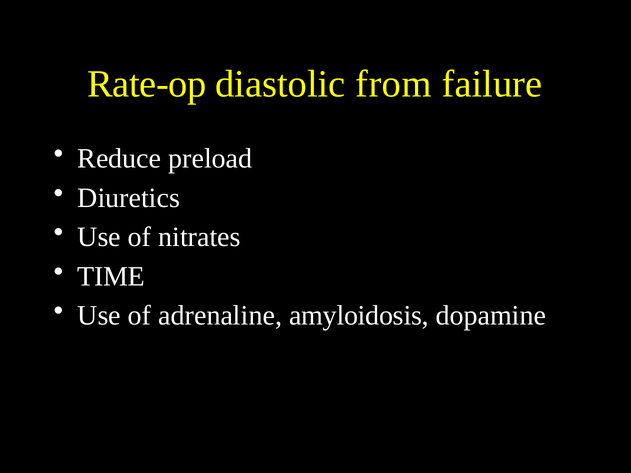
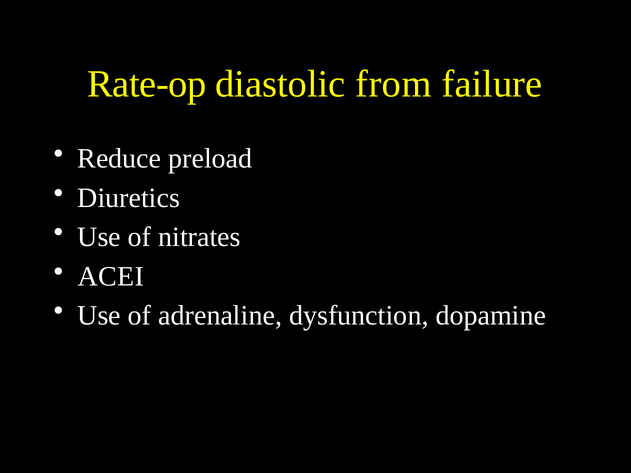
TIME: TIME -> ACEI
amyloidosis: amyloidosis -> dysfunction
